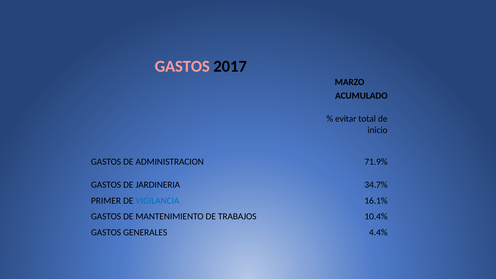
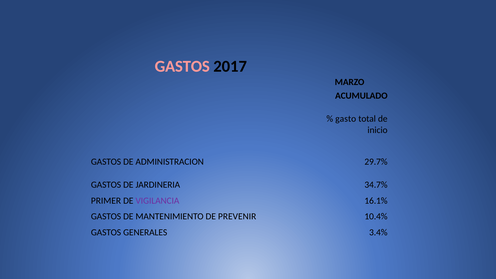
evitar: evitar -> gasto
71.9%: 71.9% -> 29.7%
VIGILANCIA colour: blue -> purple
TRABAJOS: TRABAJOS -> PREVENIR
4.4%: 4.4% -> 3.4%
